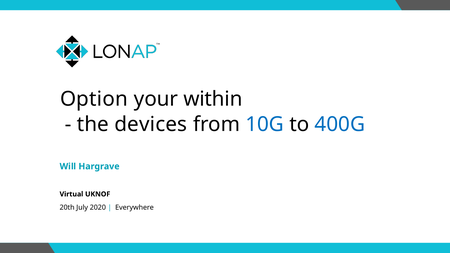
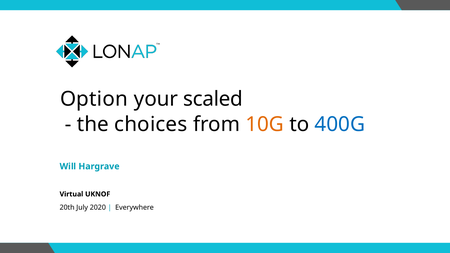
within: within -> scaled
devices: devices -> choices
10G colour: blue -> orange
